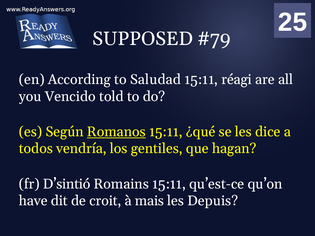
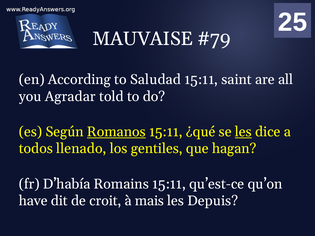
SUPPOSED: SUPPOSED -> MAUVAISE
réagi: réagi -> saint
Vencido: Vencido -> Agradar
les at (243, 132) underline: none -> present
vendría: vendría -> llenado
D’sintió: D’sintió -> D’había
